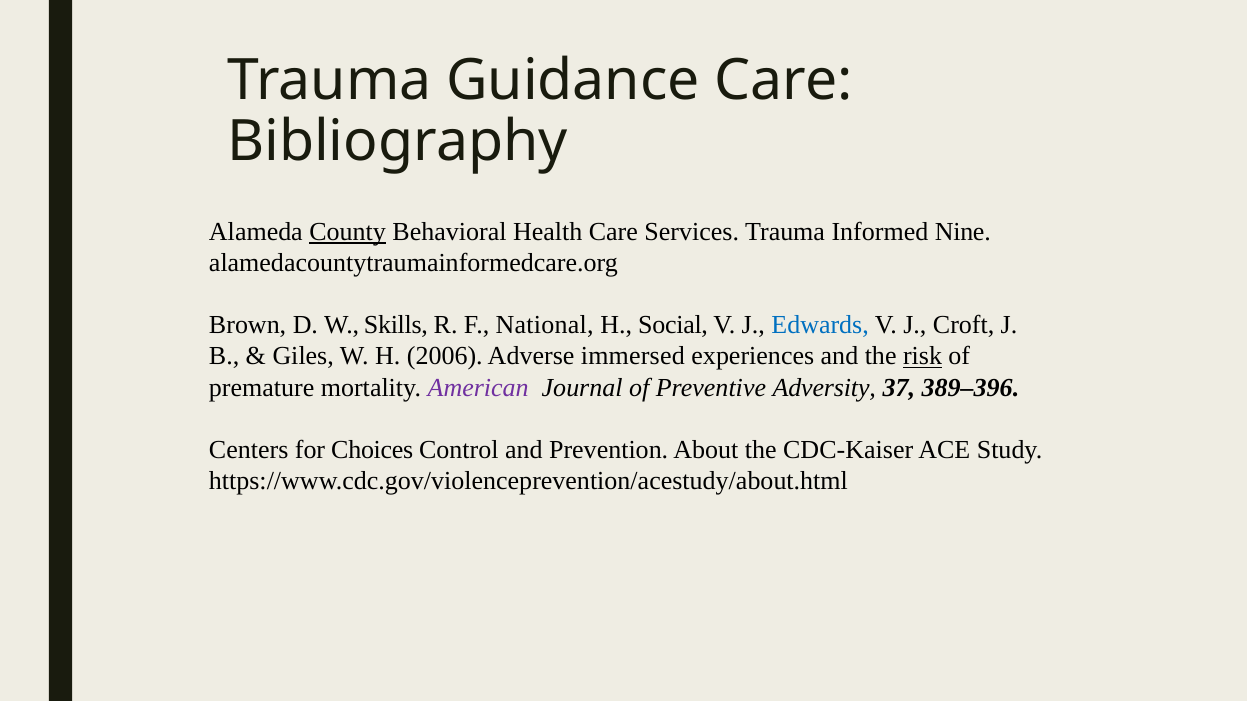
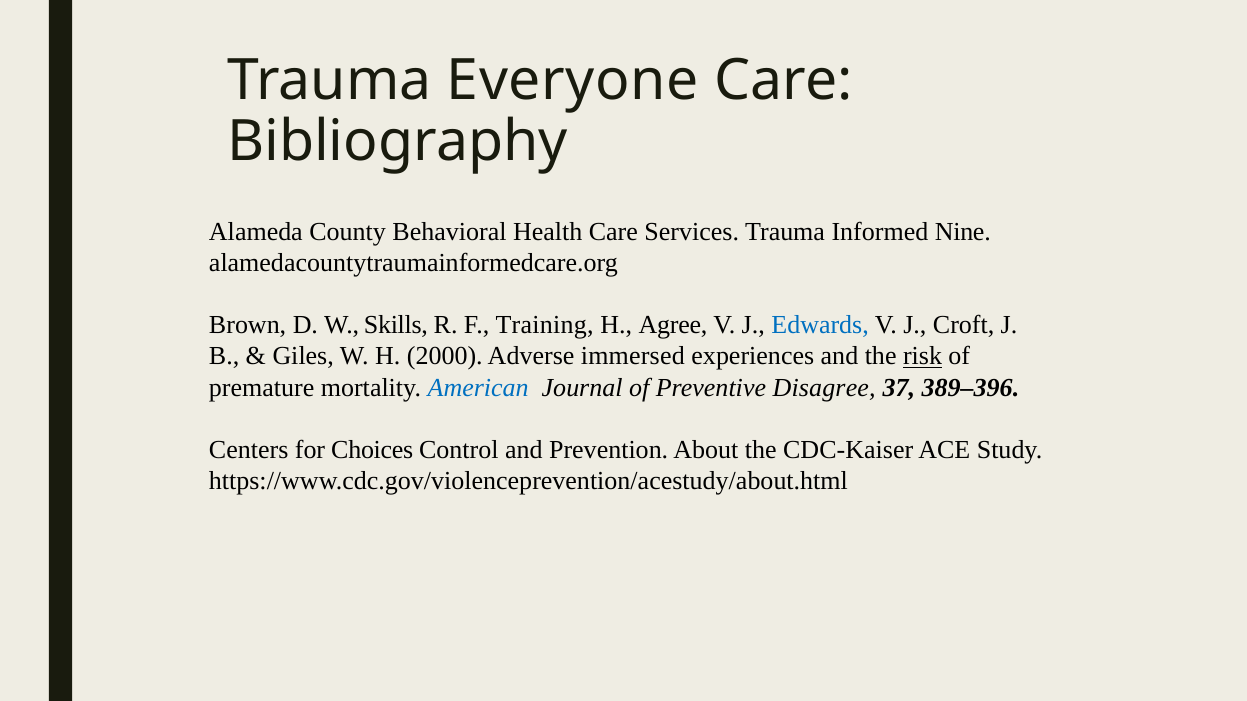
Guidance: Guidance -> Everyone
County underline: present -> none
National: National -> Training
Social: Social -> Agree
2006: 2006 -> 2000
American colour: purple -> blue
Adversity: Adversity -> Disagree
